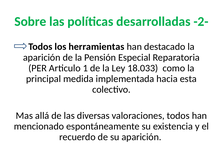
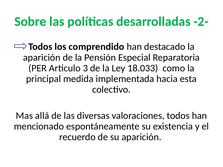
herramientas: herramientas -> comprendido
1: 1 -> 3
